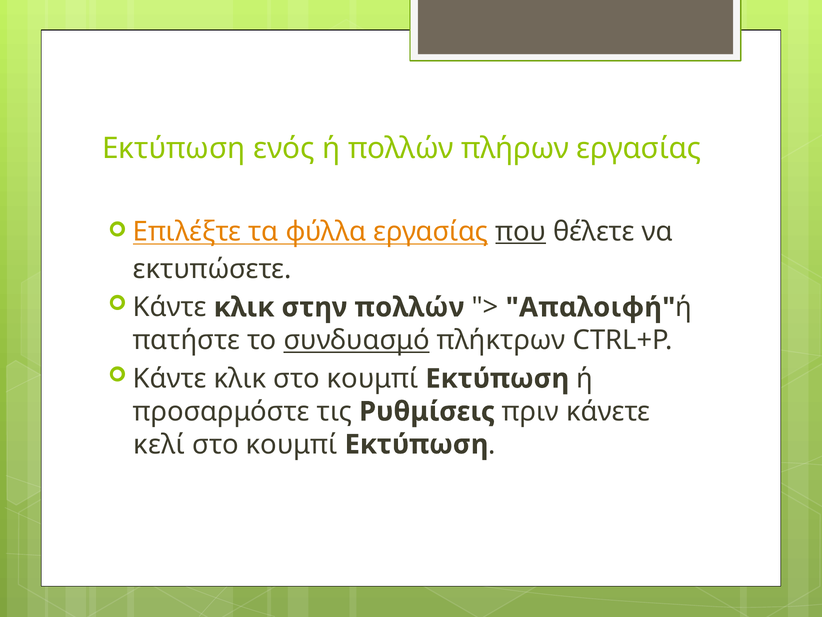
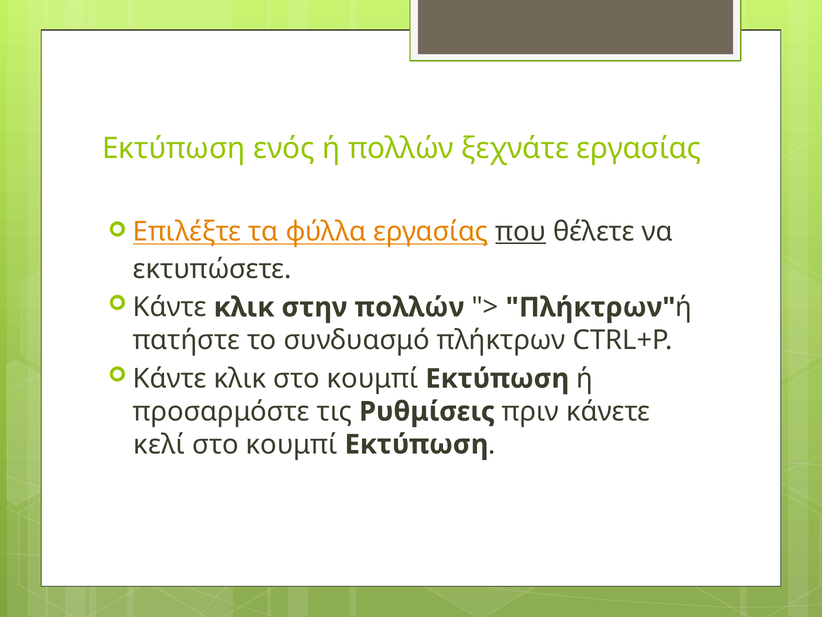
πλήρων: πλήρων -> ξεχνάτε
Απαλοιφή at (590, 307): Απαλοιφή -> Πλήκτρων
συνδυασμό underline: present -> none
